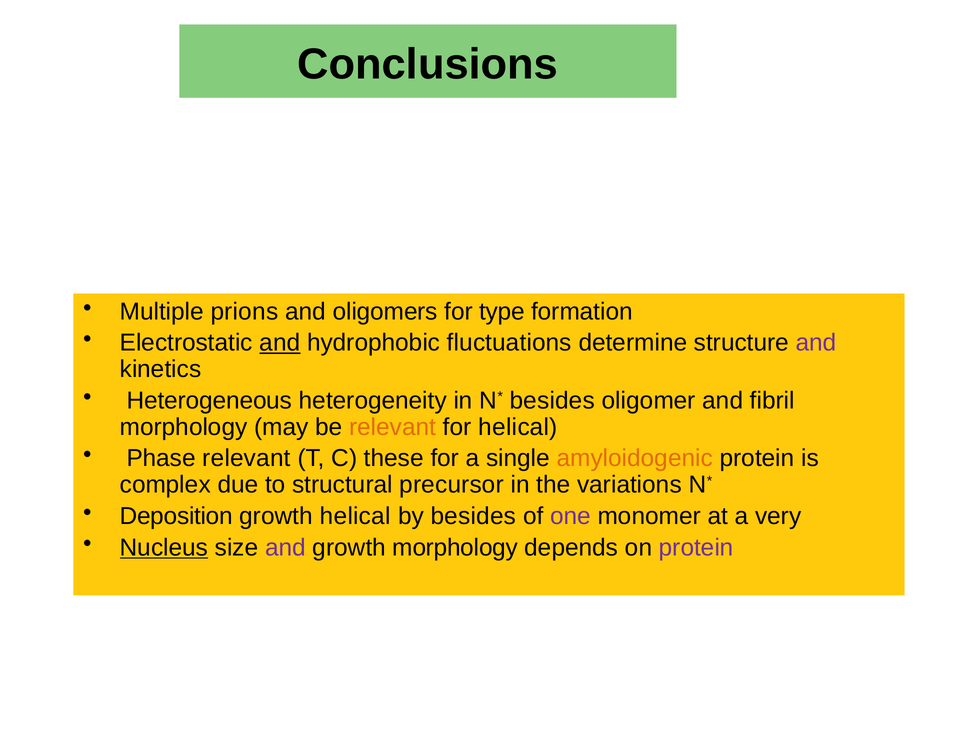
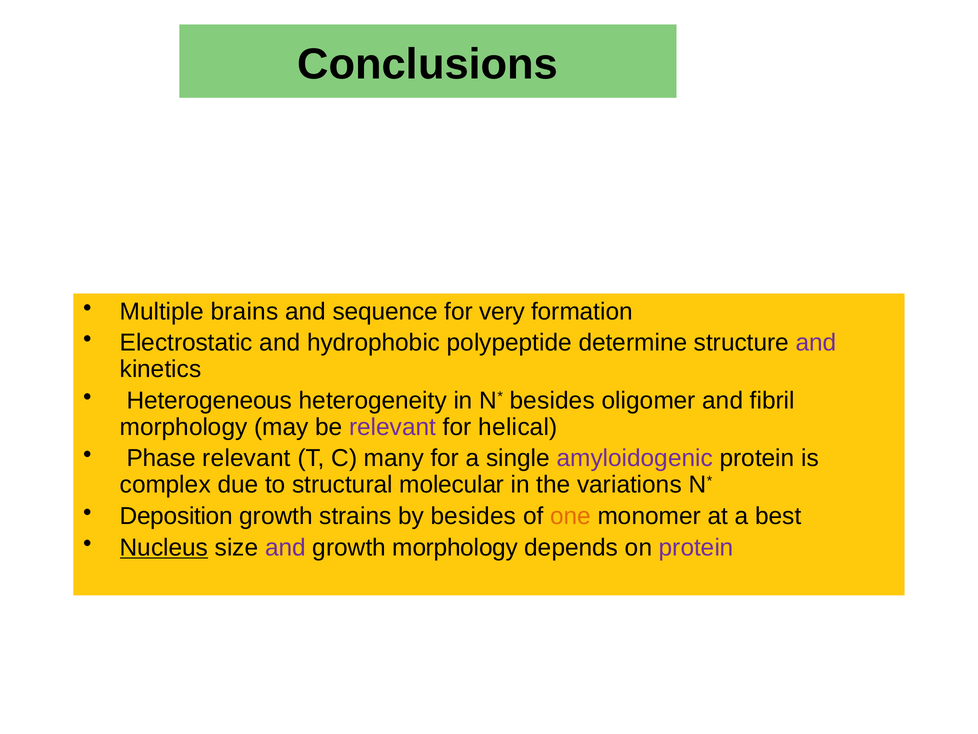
prions: prions -> brains
oligomers: oligomers -> sequence
type: type -> very
and at (280, 343) underline: present -> none
fluctuations: fluctuations -> polypeptide
relevant at (393, 427) colour: orange -> purple
these: these -> many
amyloidogenic colour: orange -> purple
precursor: precursor -> molecular
growth helical: helical -> strains
one colour: purple -> orange
very: very -> best
